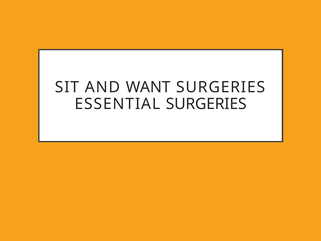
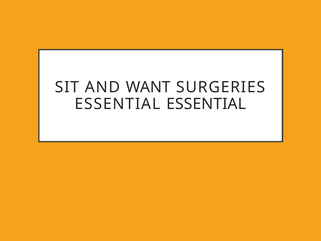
ESSENTIAL SURGERIES: SURGERIES -> ESSENTIAL
